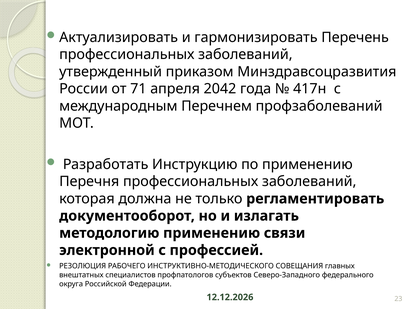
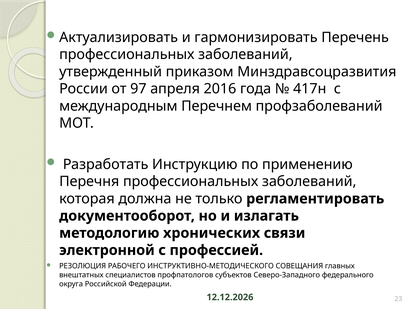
71: 71 -> 97
2042: 2042 -> 2016
методологию применению: применению -> хронических
